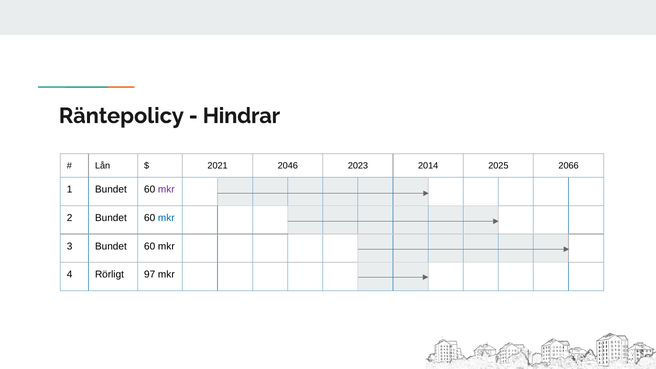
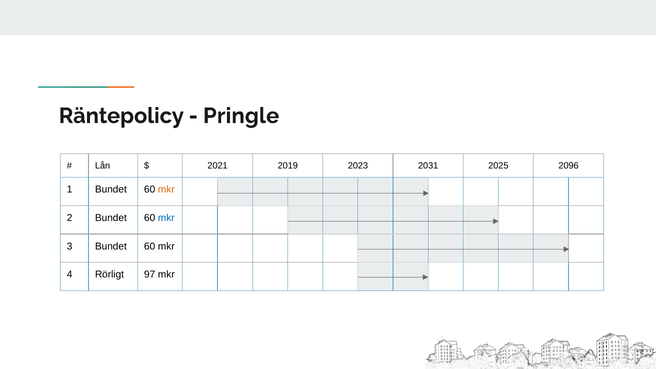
Hindrar: Hindrar -> Pringle
2046: 2046 -> 2019
2014: 2014 -> 2031
2066: 2066 -> 2096
mkr at (166, 189) colour: purple -> orange
